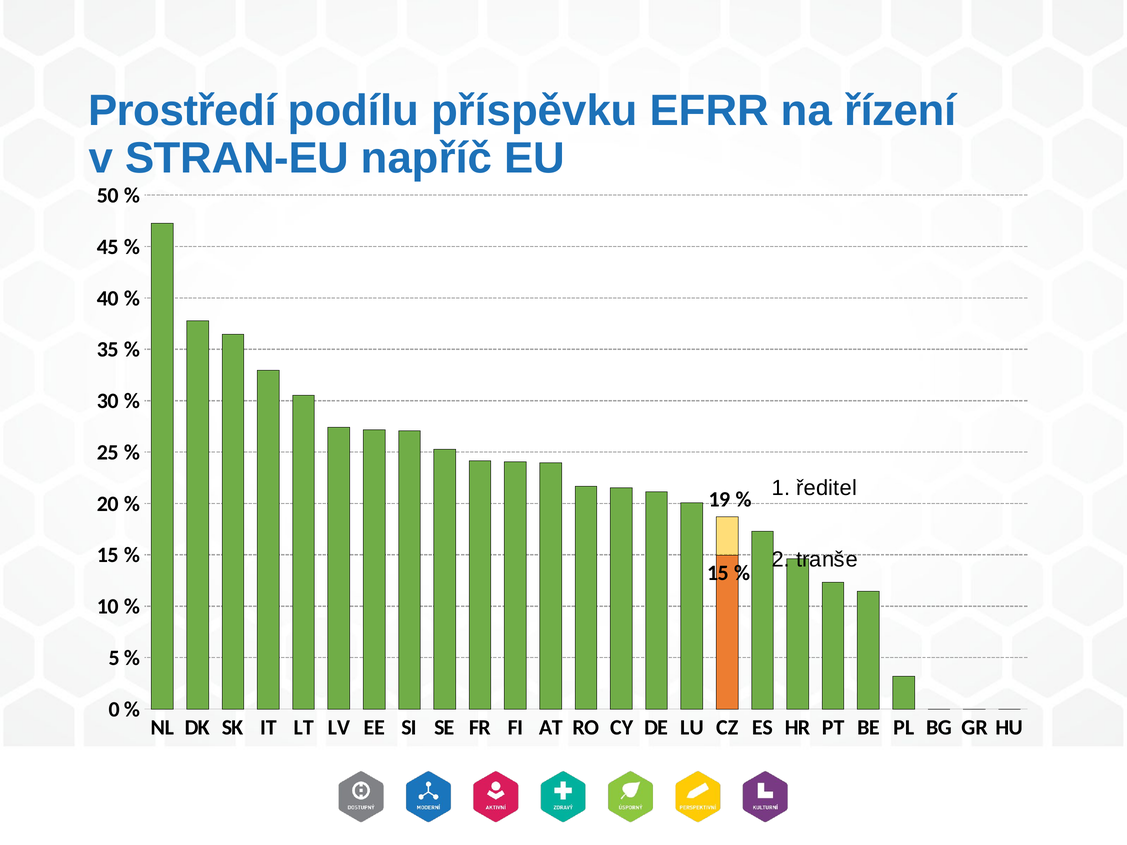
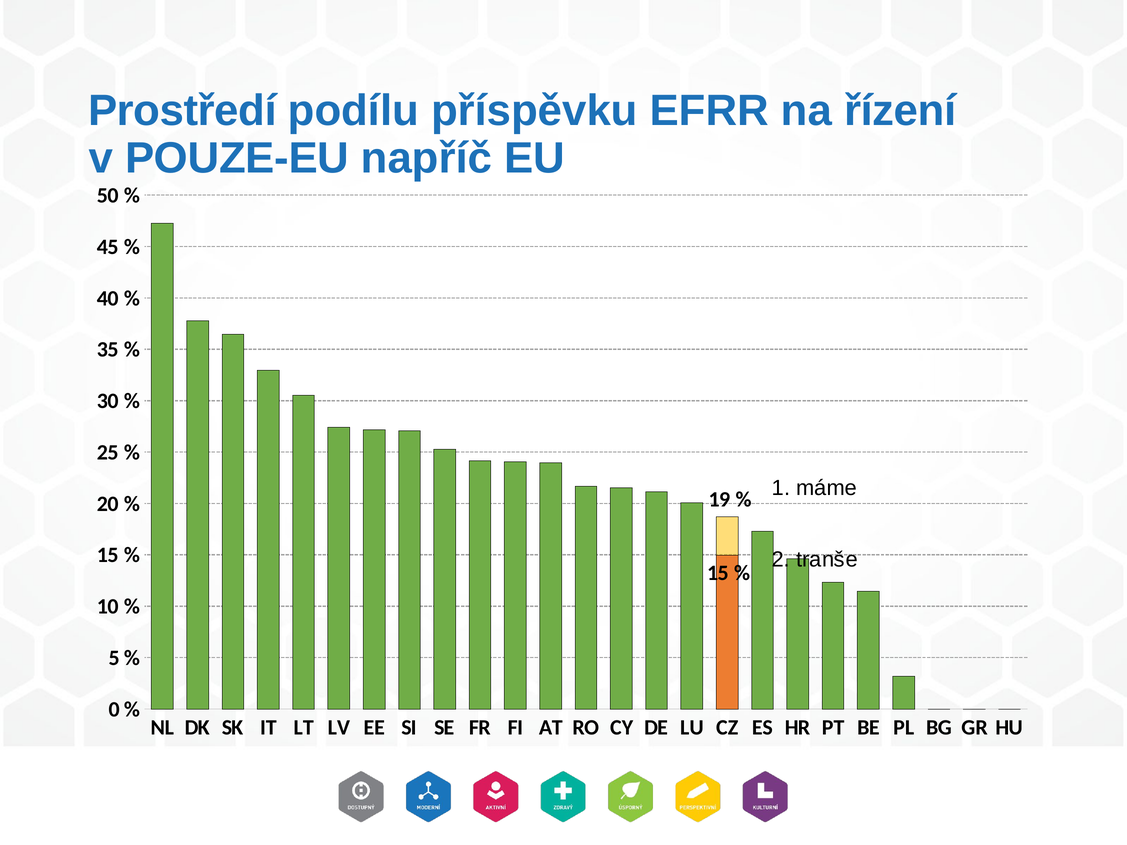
STRAN-EU: STRAN-EU -> POUZE-EU
ředitel: ředitel -> máme
